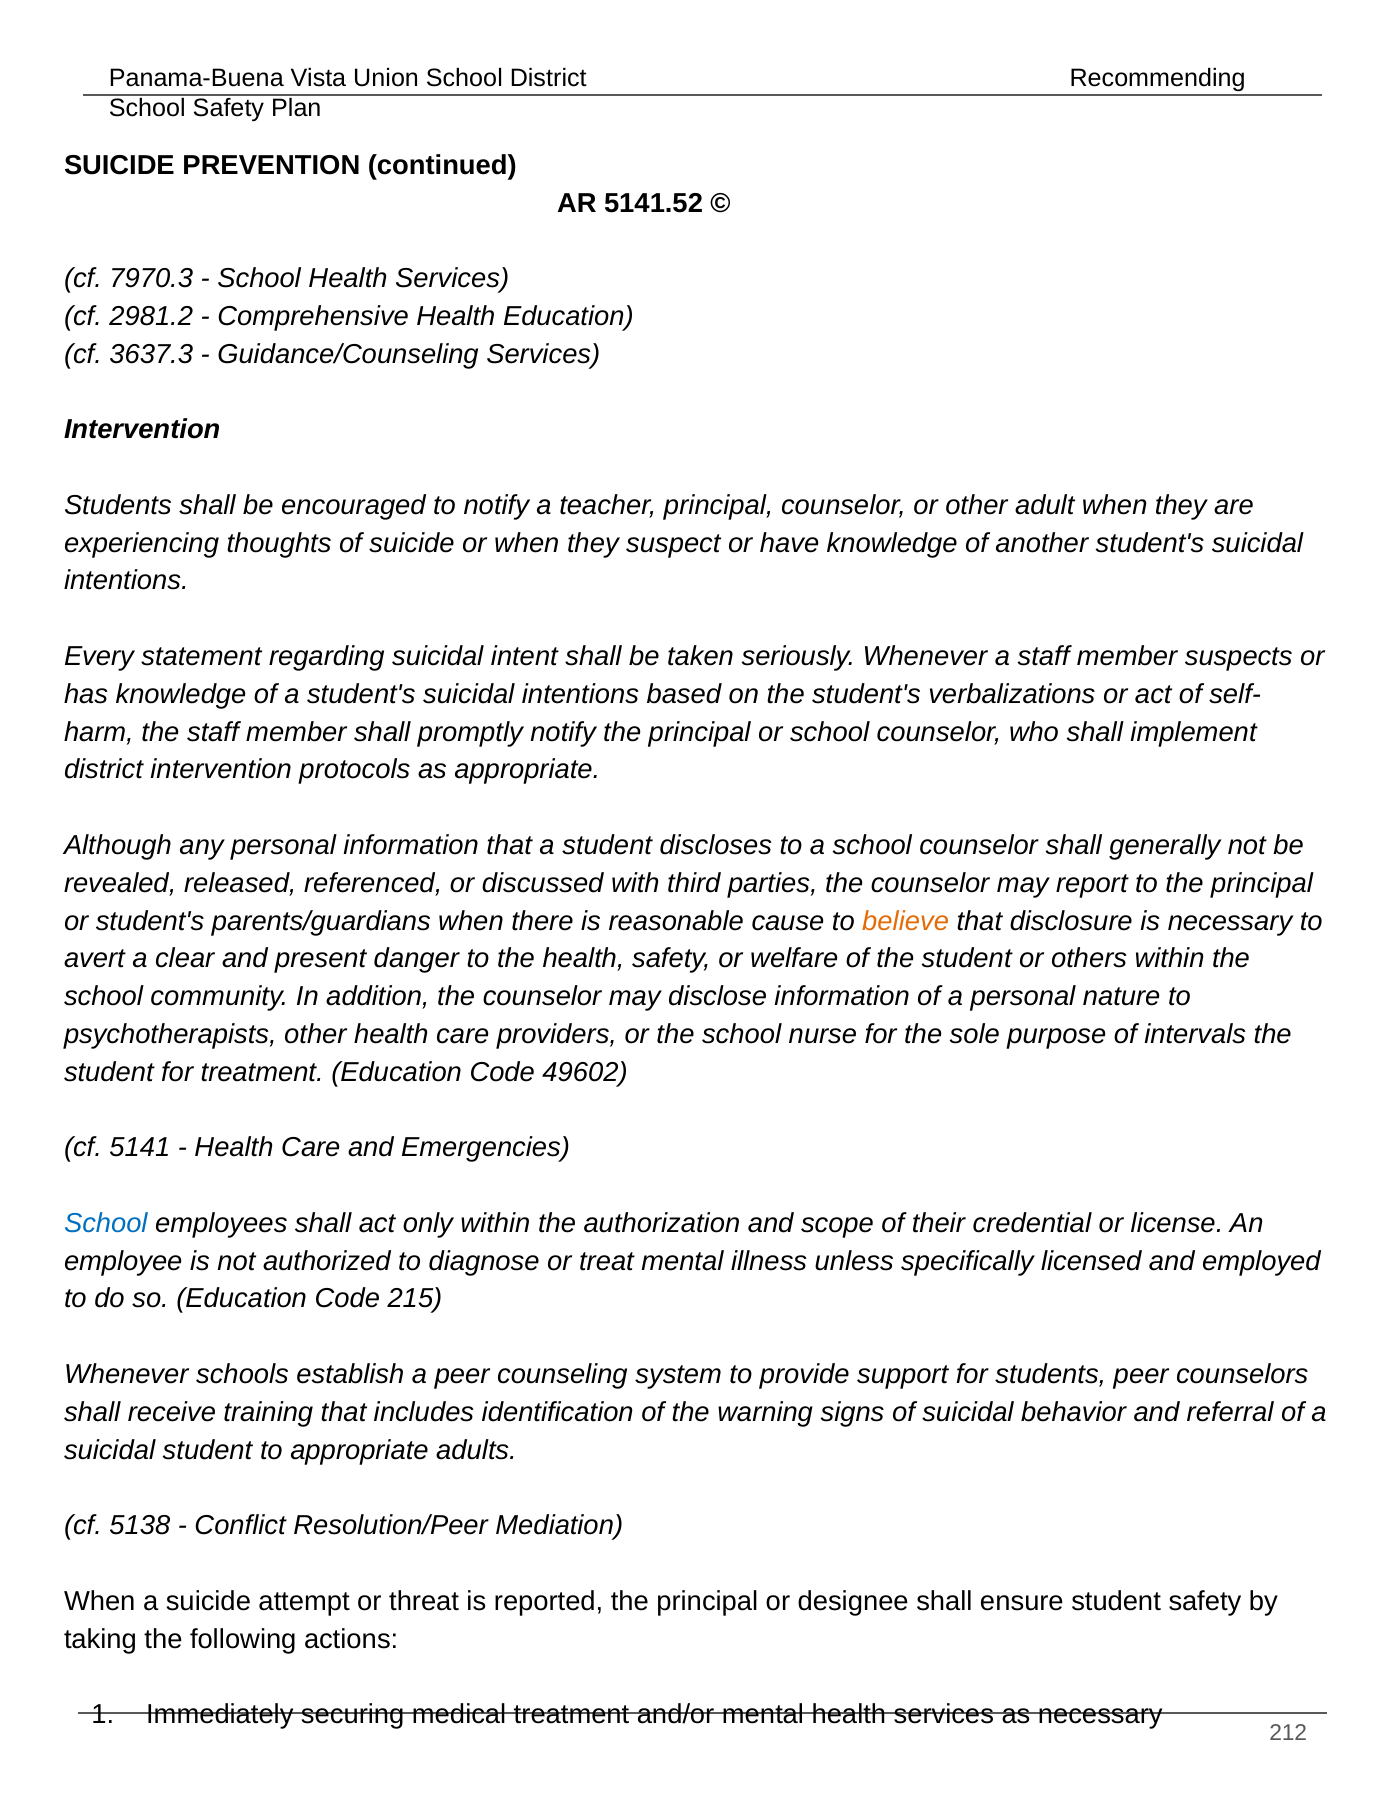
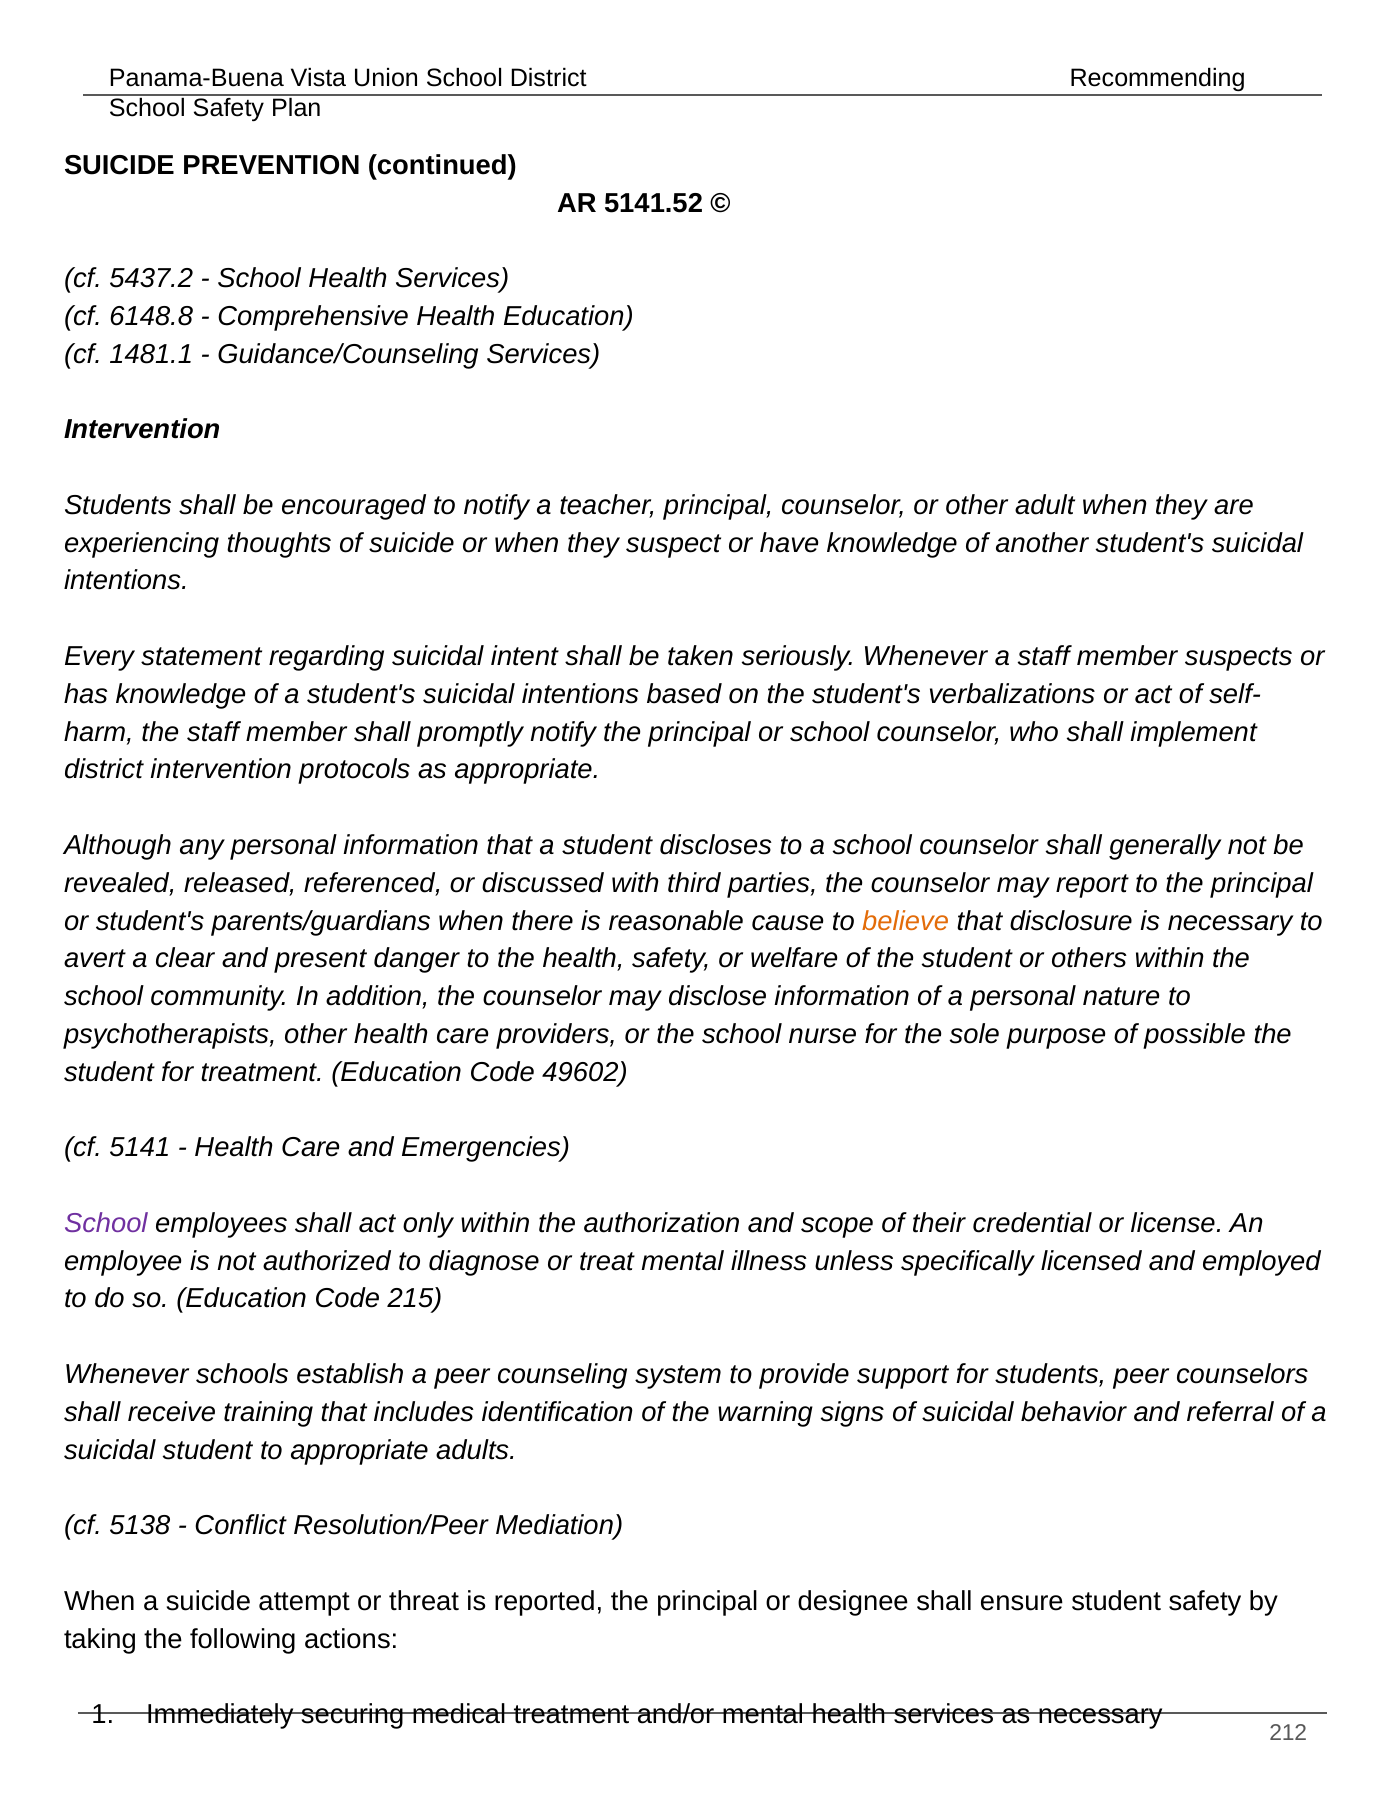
7970.3: 7970.3 -> 5437.2
2981.2: 2981.2 -> 6148.8
3637.3: 3637.3 -> 1481.1
intervals: intervals -> possible
School at (106, 1223) colour: blue -> purple
